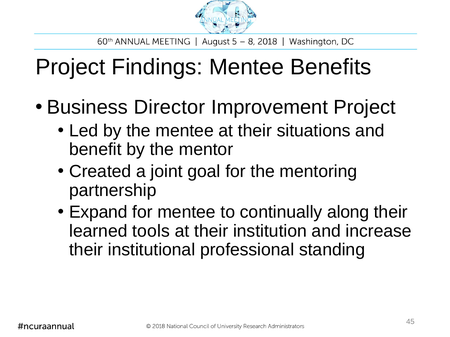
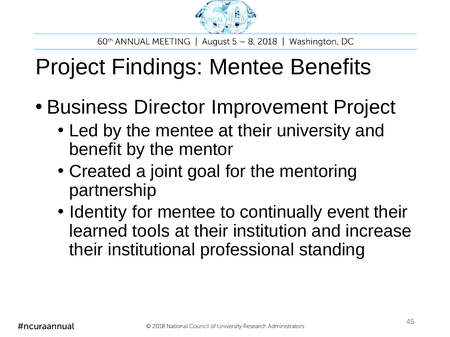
situations: situations -> university
Expand: Expand -> Identity
along: along -> event
